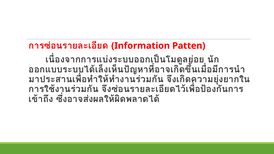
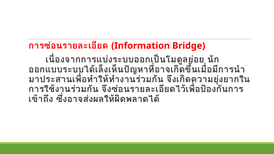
Patten: Patten -> Bridge
